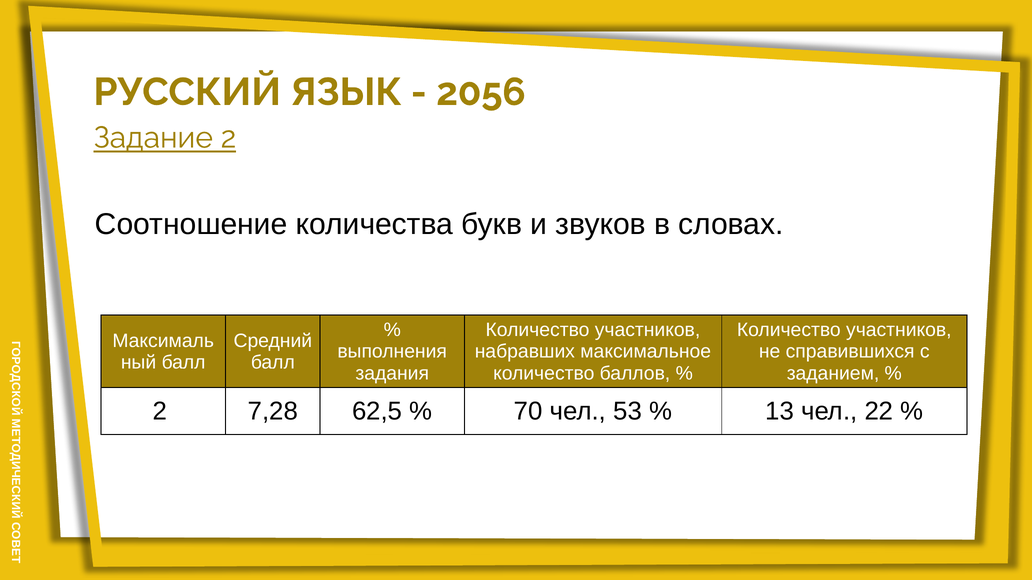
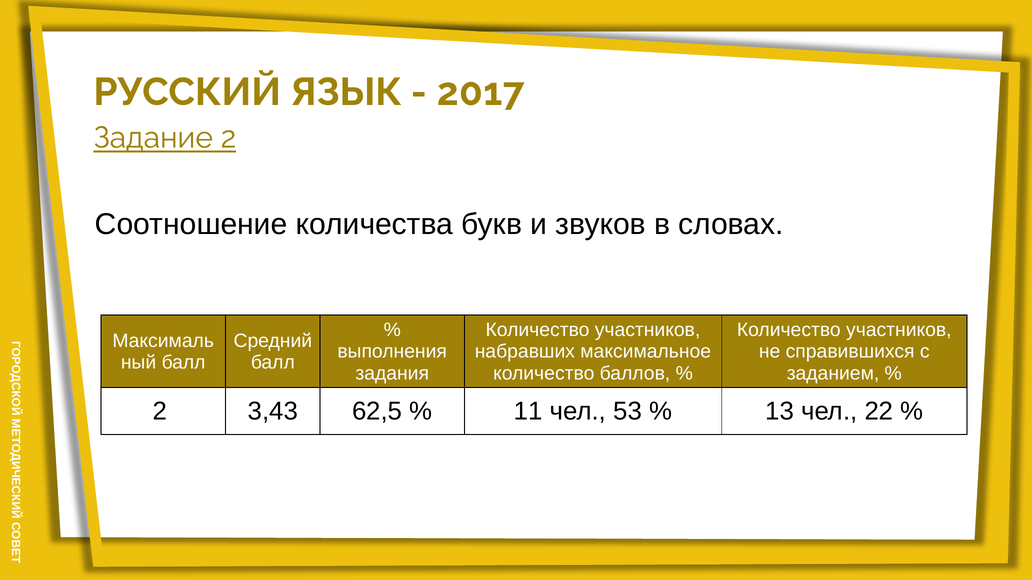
2056: 2056 -> 2017
7,28: 7,28 -> 3,43
70: 70 -> 11
